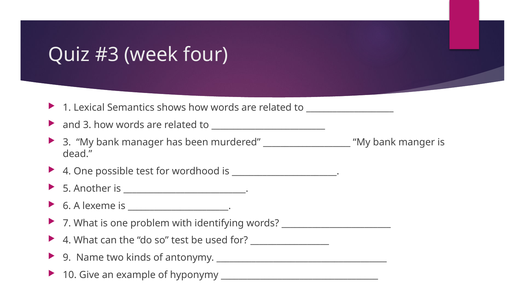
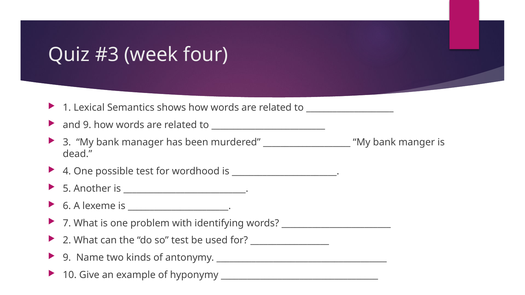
and 3: 3 -> 9
4 at (67, 241): 4 -> 2
